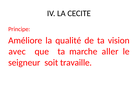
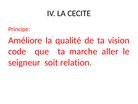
avec: avec -> code
travaille: travaille -> relation
